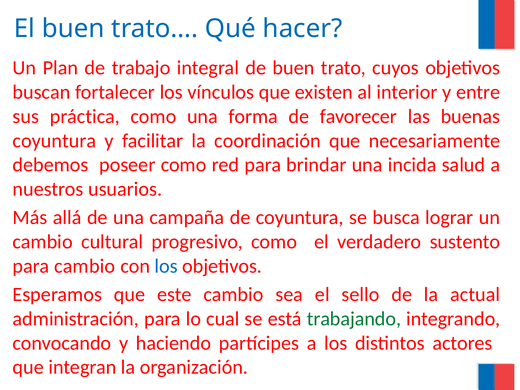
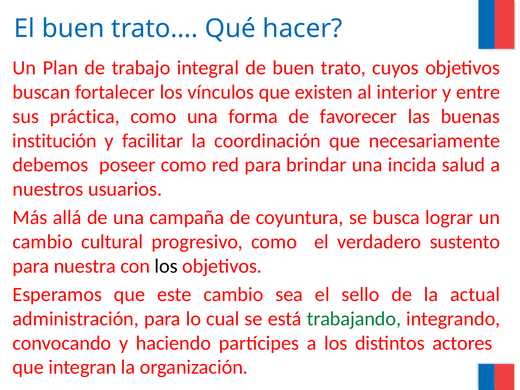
coyuntura at (54, 141): coyuntura -> institución
para cambio: cambio -> nuestra
los at (166, 266) colour: blue -> black
